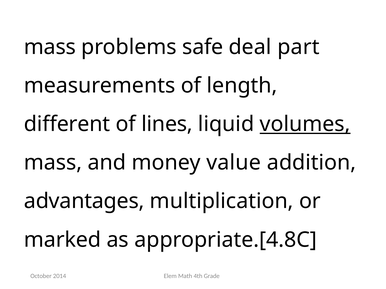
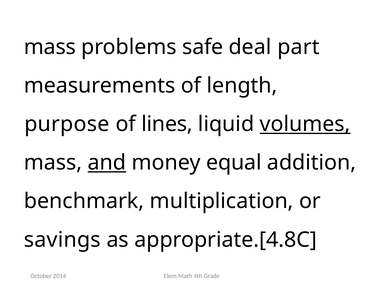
different: different -> purpose
and underline: none -> present
value: value -> equal
advantages: advantages -> benchmark
marked: marked -> savings
